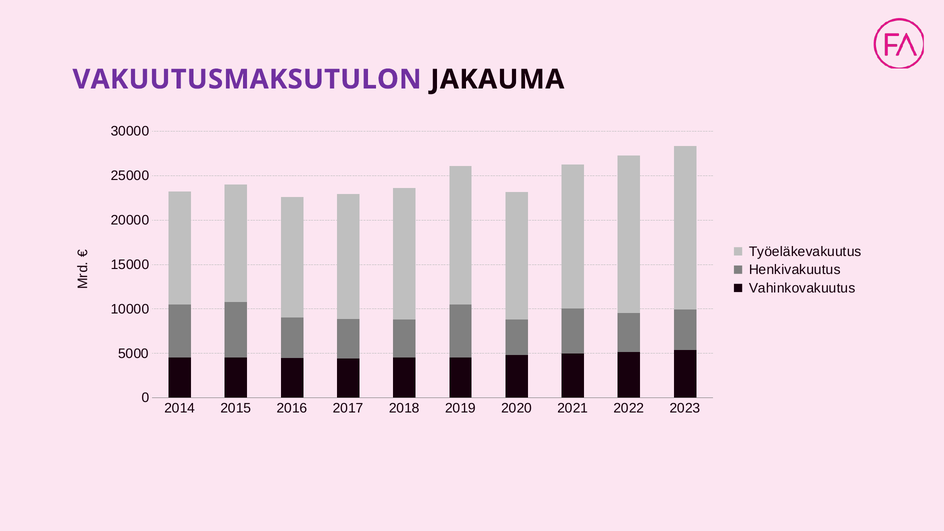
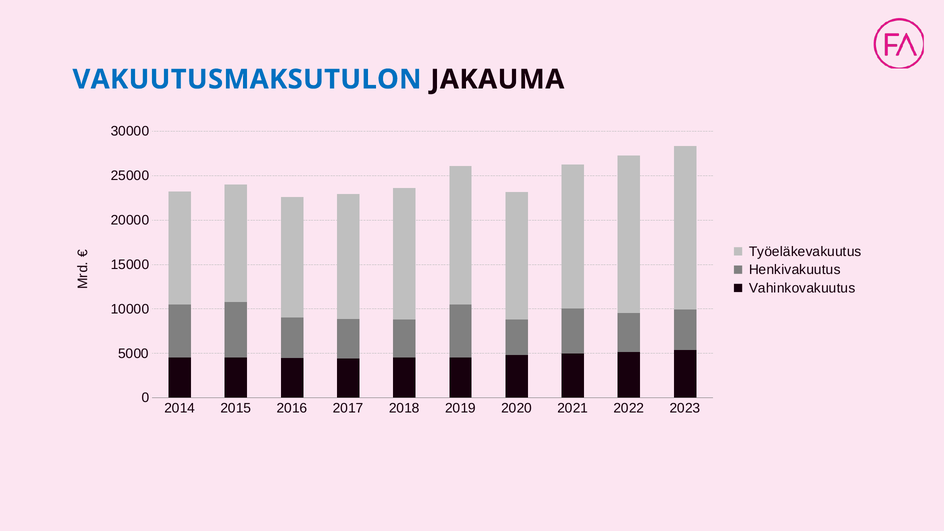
VAKUUTUSMAKSUTULON colour: purple -> blue
